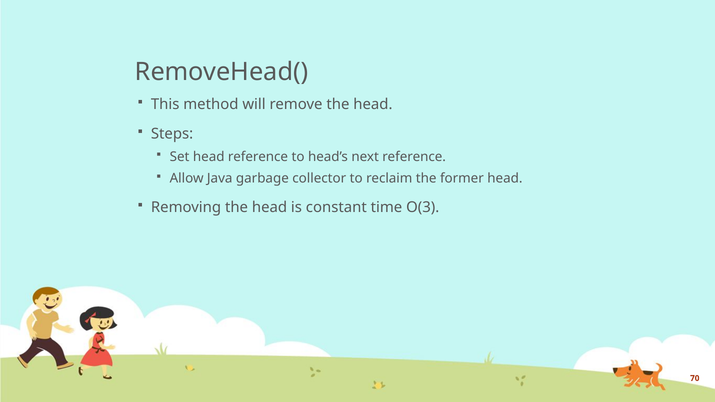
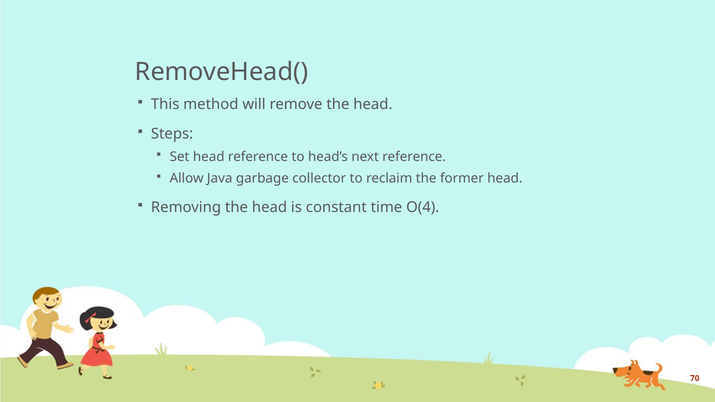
O(3: O(3 -> O(4
